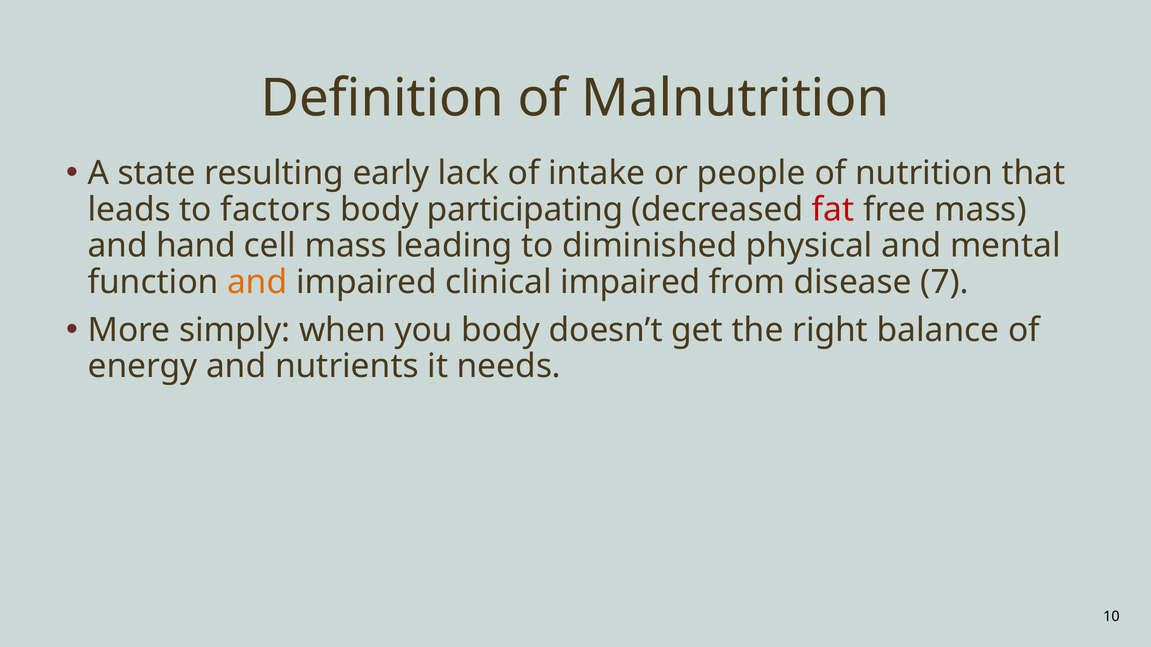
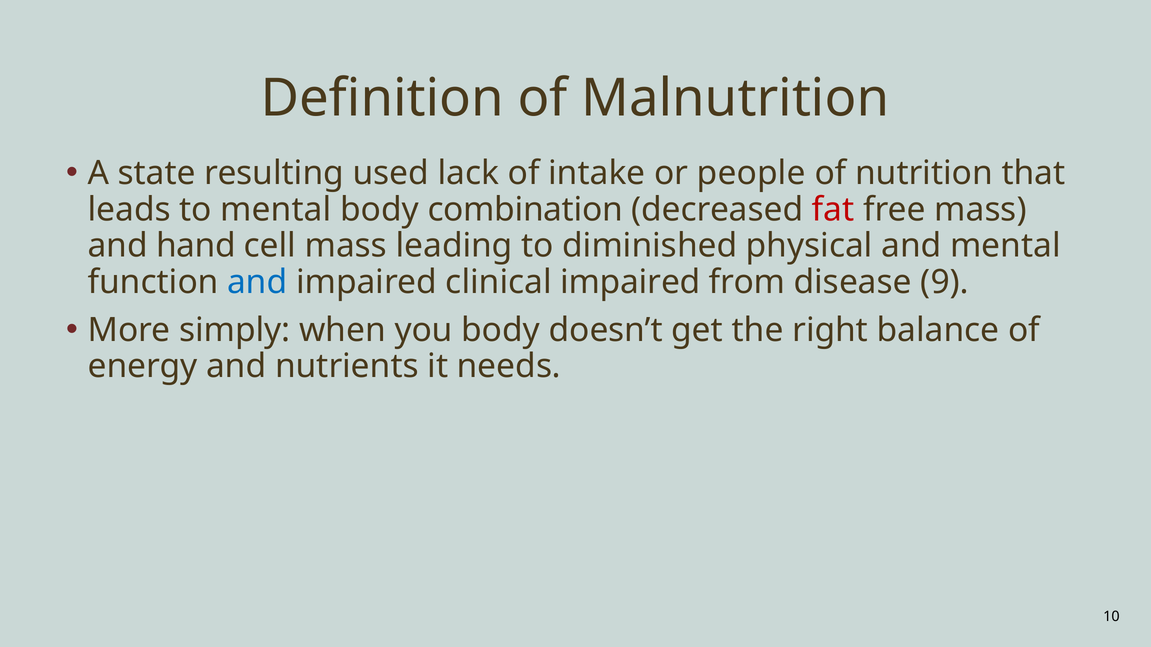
early: early -> used
to factors: factors -> mental
participating: participating -> combination
and at (257, 282) colour: orange -> blue
7: 7 -> 9
